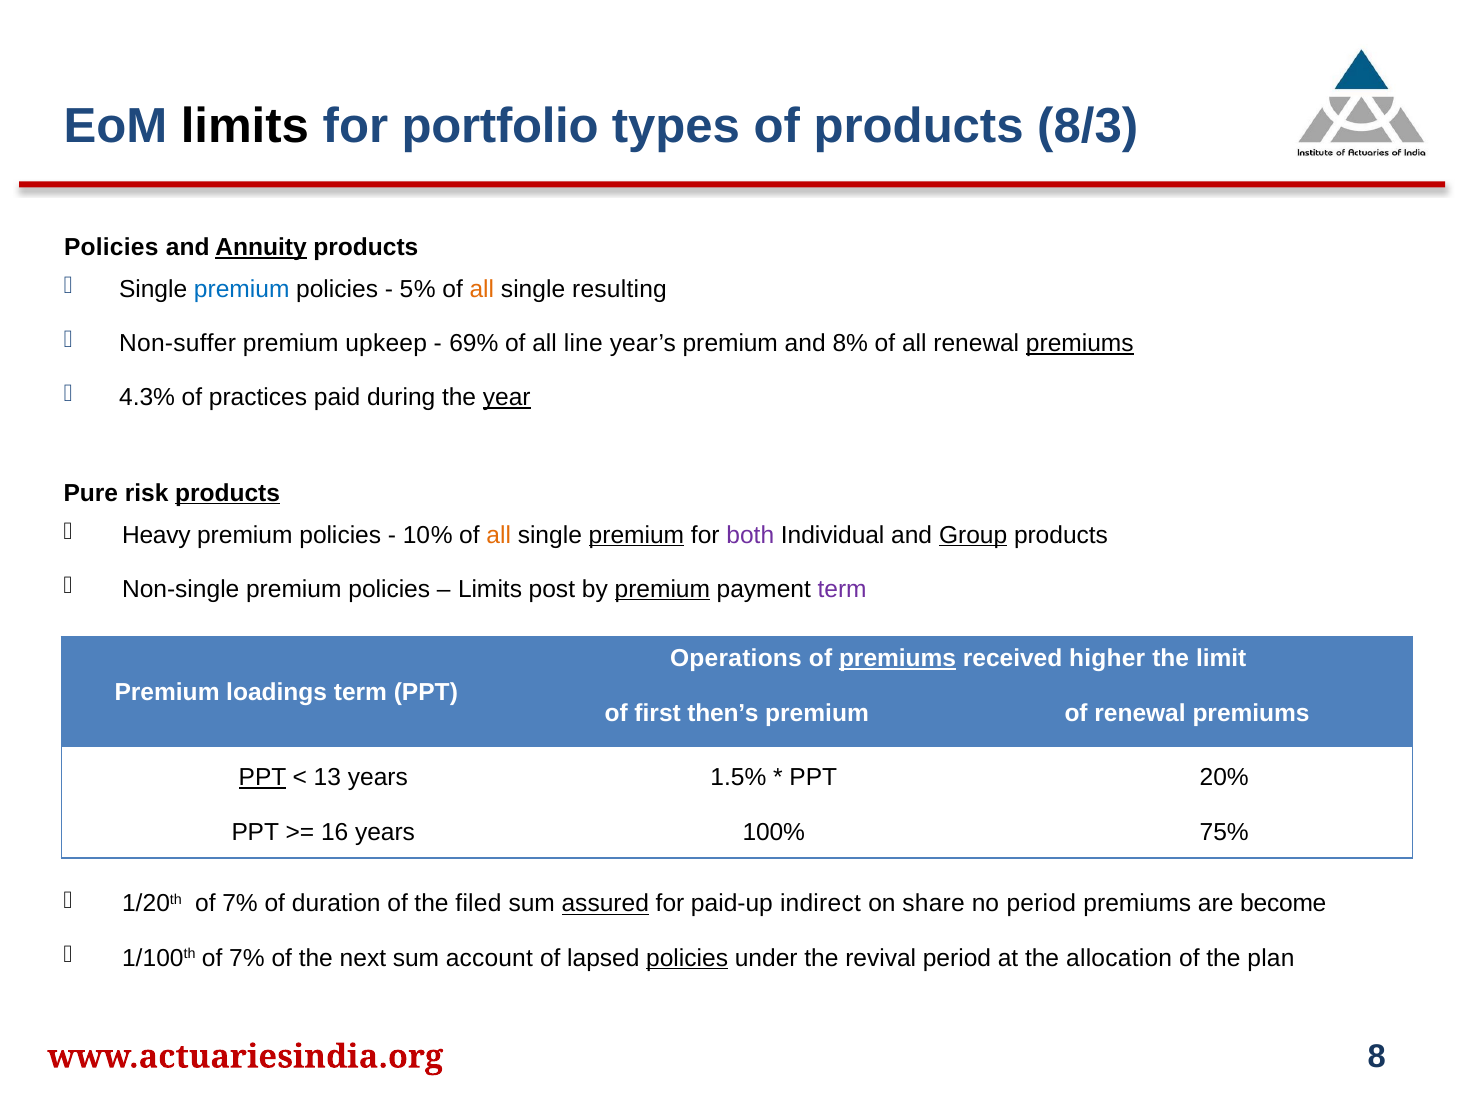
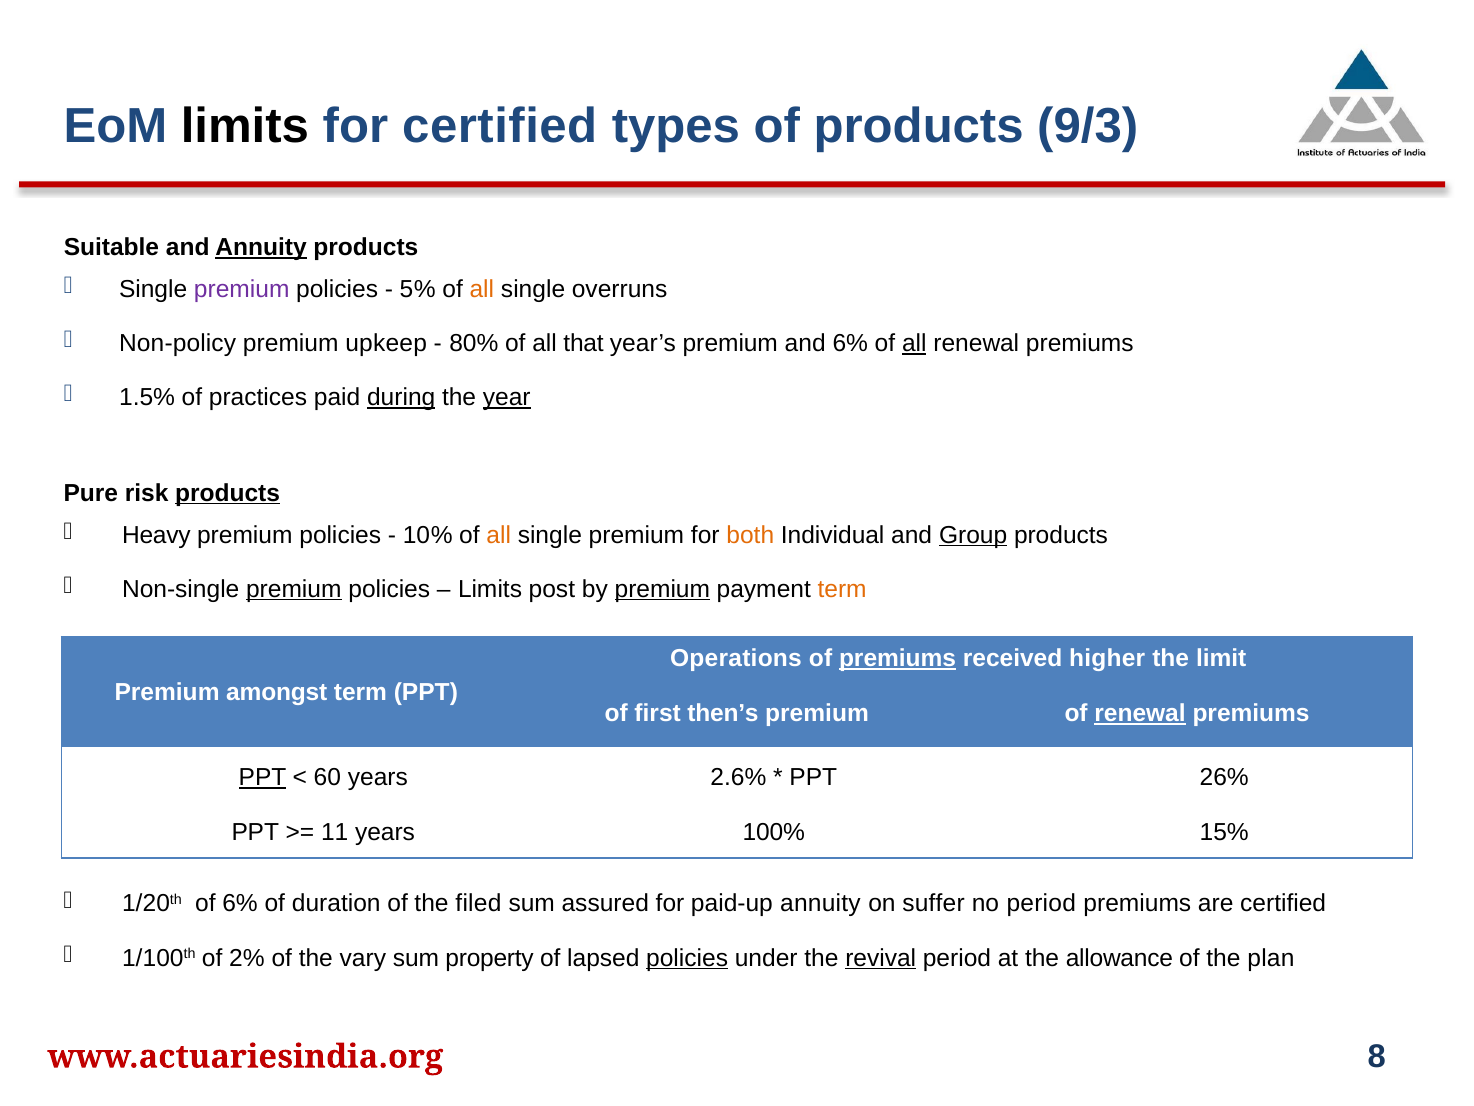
for portfolio: portfolio -> certified
8/3: 8/3 -> 9/3
Policies at (111, 247): Policies -> Suitable
premium at (242, 289) colour: blue -> purple
resulting: resulting -> overruns
Non-suffer: Non-suffer -> Non-policy
69%: 69% -> 80%
line: line -> that
and 8%: 8% -> 6%
all at (914, 343) underline: none -> present
premiums at (1080, 343) underline: present -> none
4.3%: 4.3% -> 1.5%
during underline: none -> present
premium at (636, 535) underline: present -> none
both colour: purple -> orange
premium at (294, 589) underline: none -> present
term at (842, 589) colour: purple -> orange
loadings: loadings -> amongst
renewal at (1140, 713) underline: none -> present
13: 13 -> 60
1.5%: 1.5% -> 2.6%
20%: 20% -> 26%
16: 16 -> 11
75%: 75% -> 15%
1/20th of 7%: 7% -> 6%
assured underline: present -> none
paid-up indirect: indirect -> annuity
share: share -> suffer
are become: become -> certified
1/100th of 7%: 7% -> 2%
next: next -> vary
account: account -> property
revival underline: none -> present
allocation: allocation -> allowance
